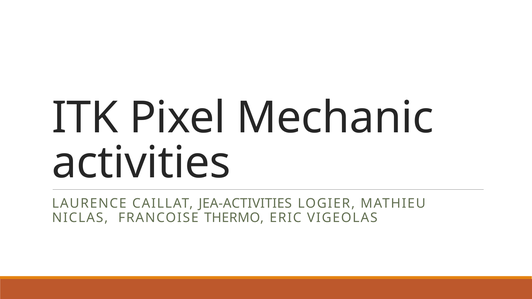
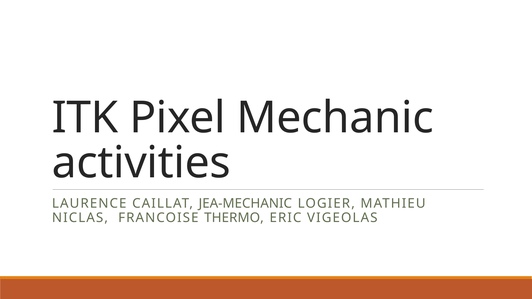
JEA-ACTIVITIES: JEA-ACTIVITIES -> JEA-MECHANIC
